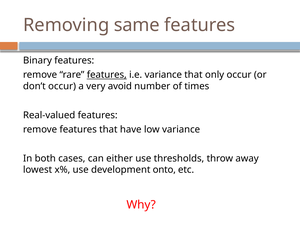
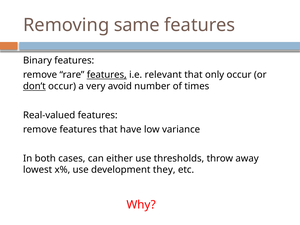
i.e variance: variance -> relevant
don’t underline: none -> present
onto: onto -> they
